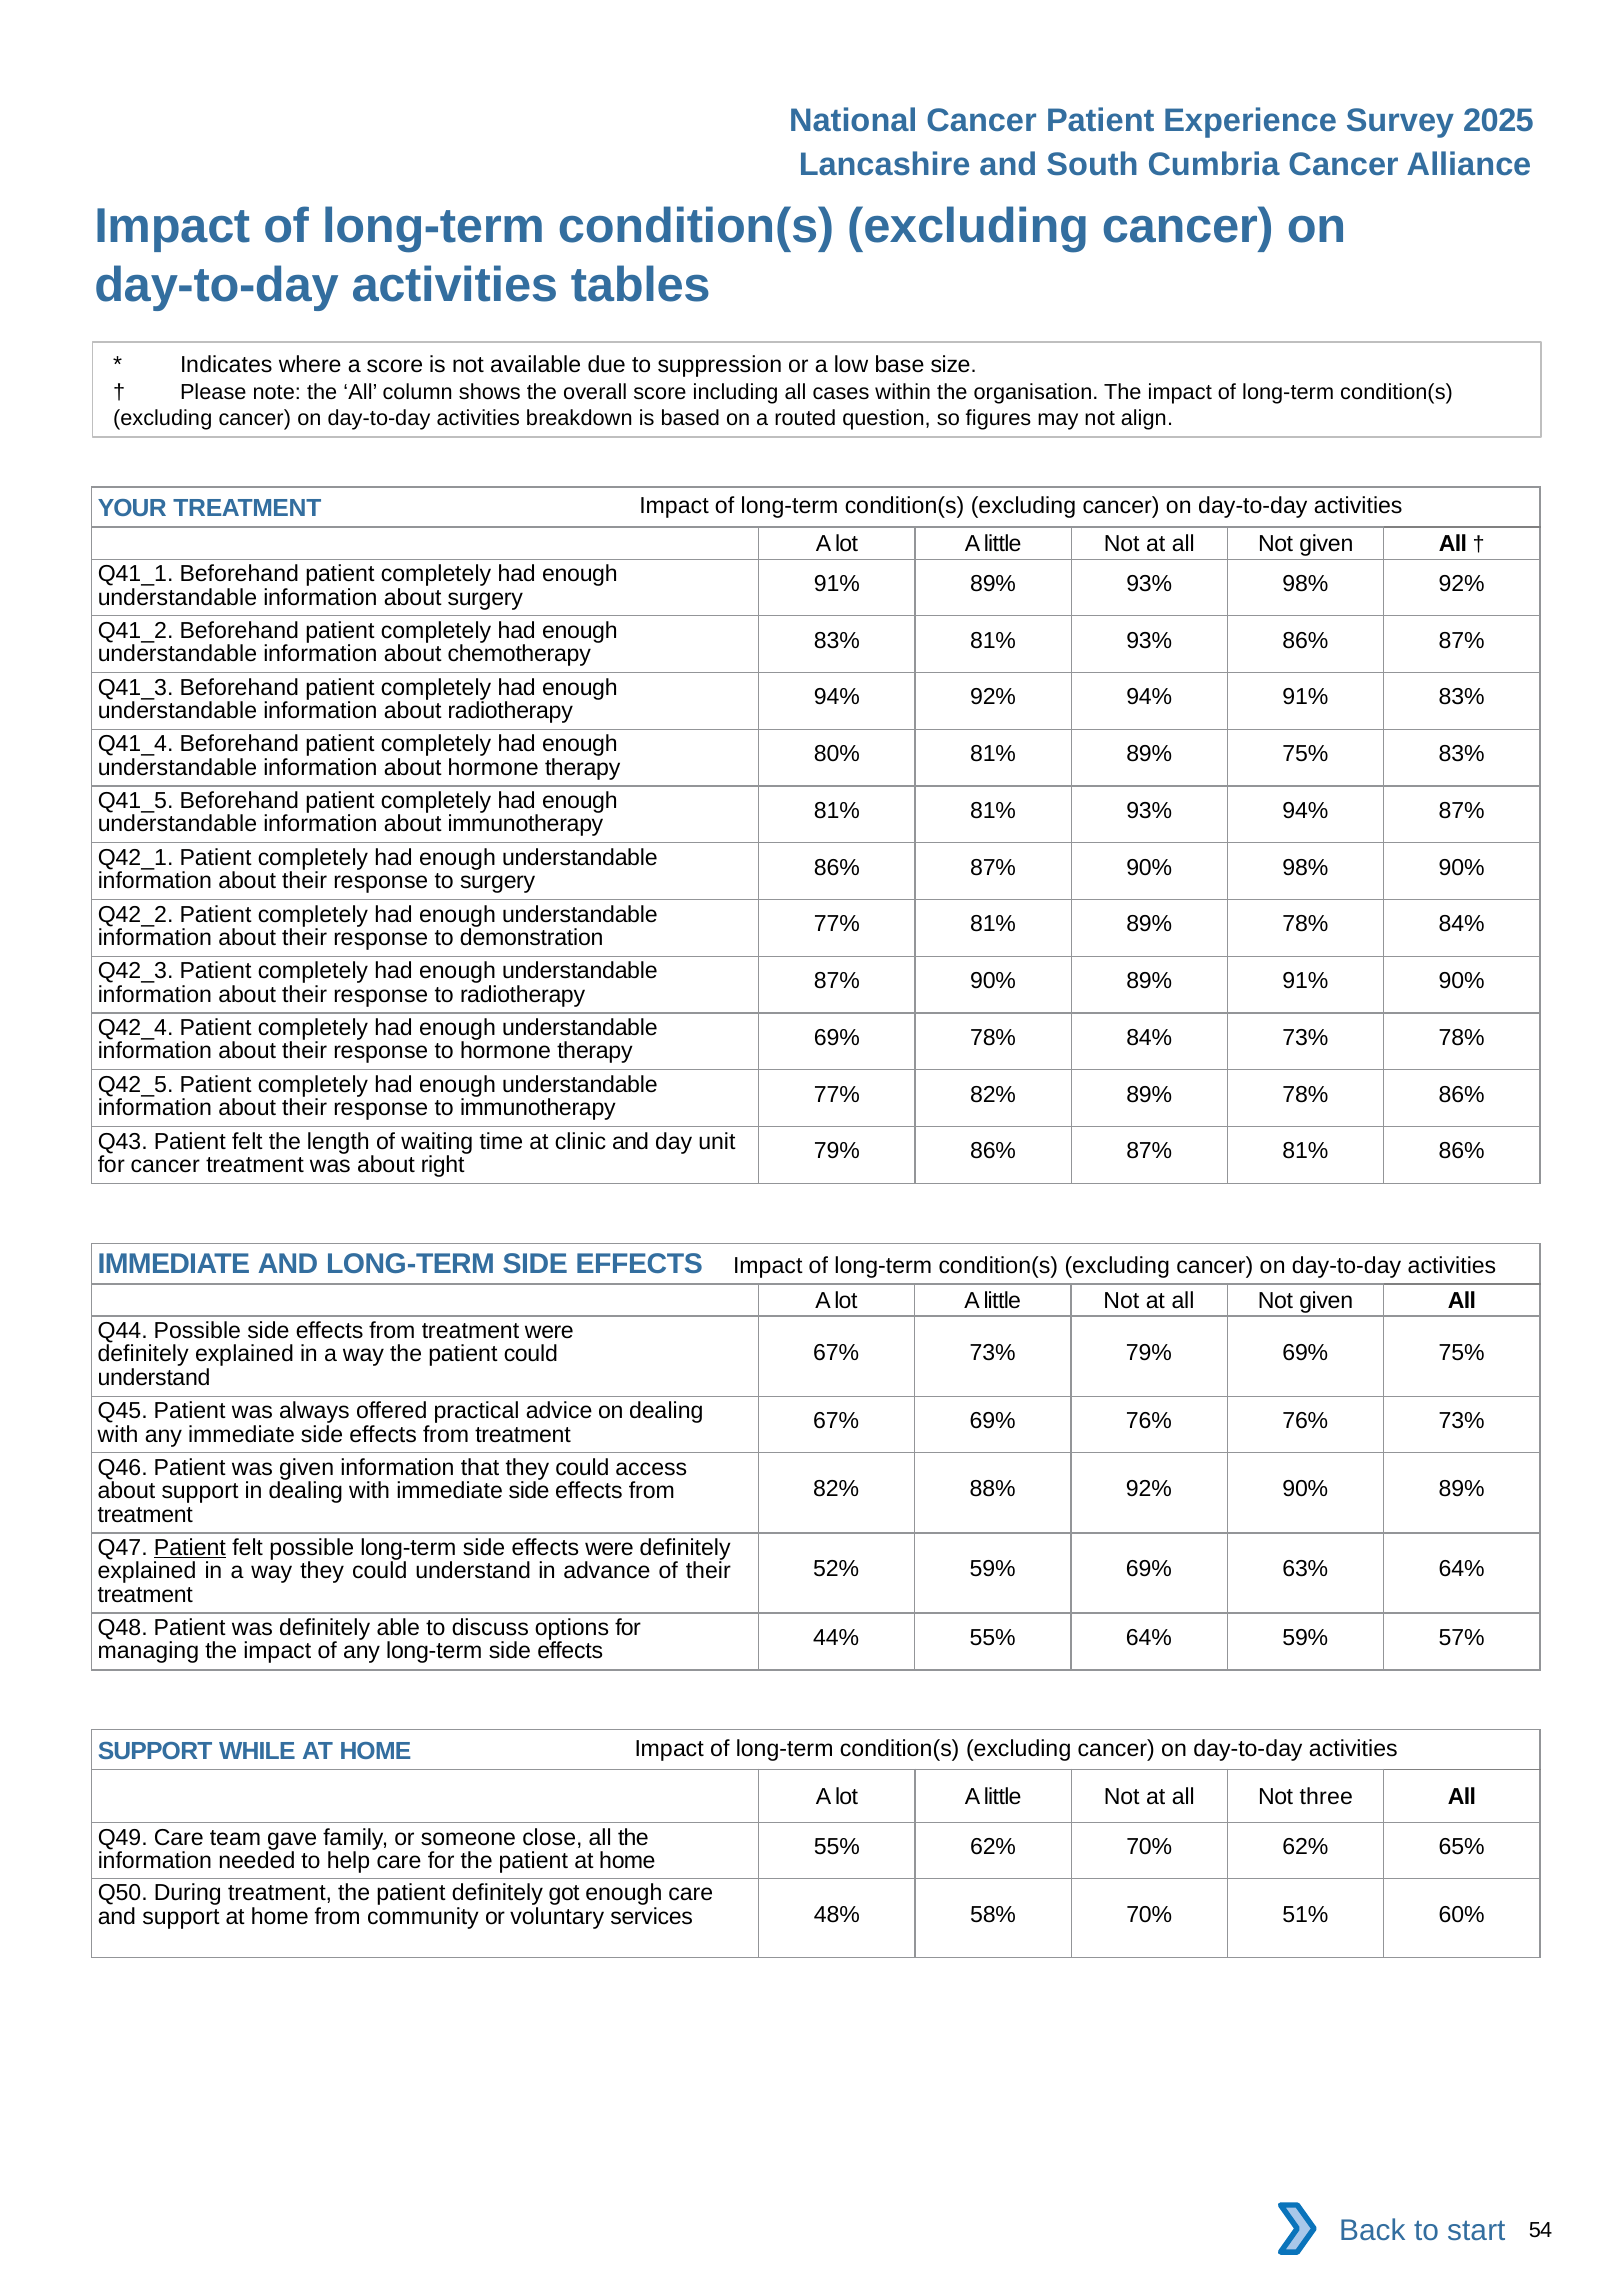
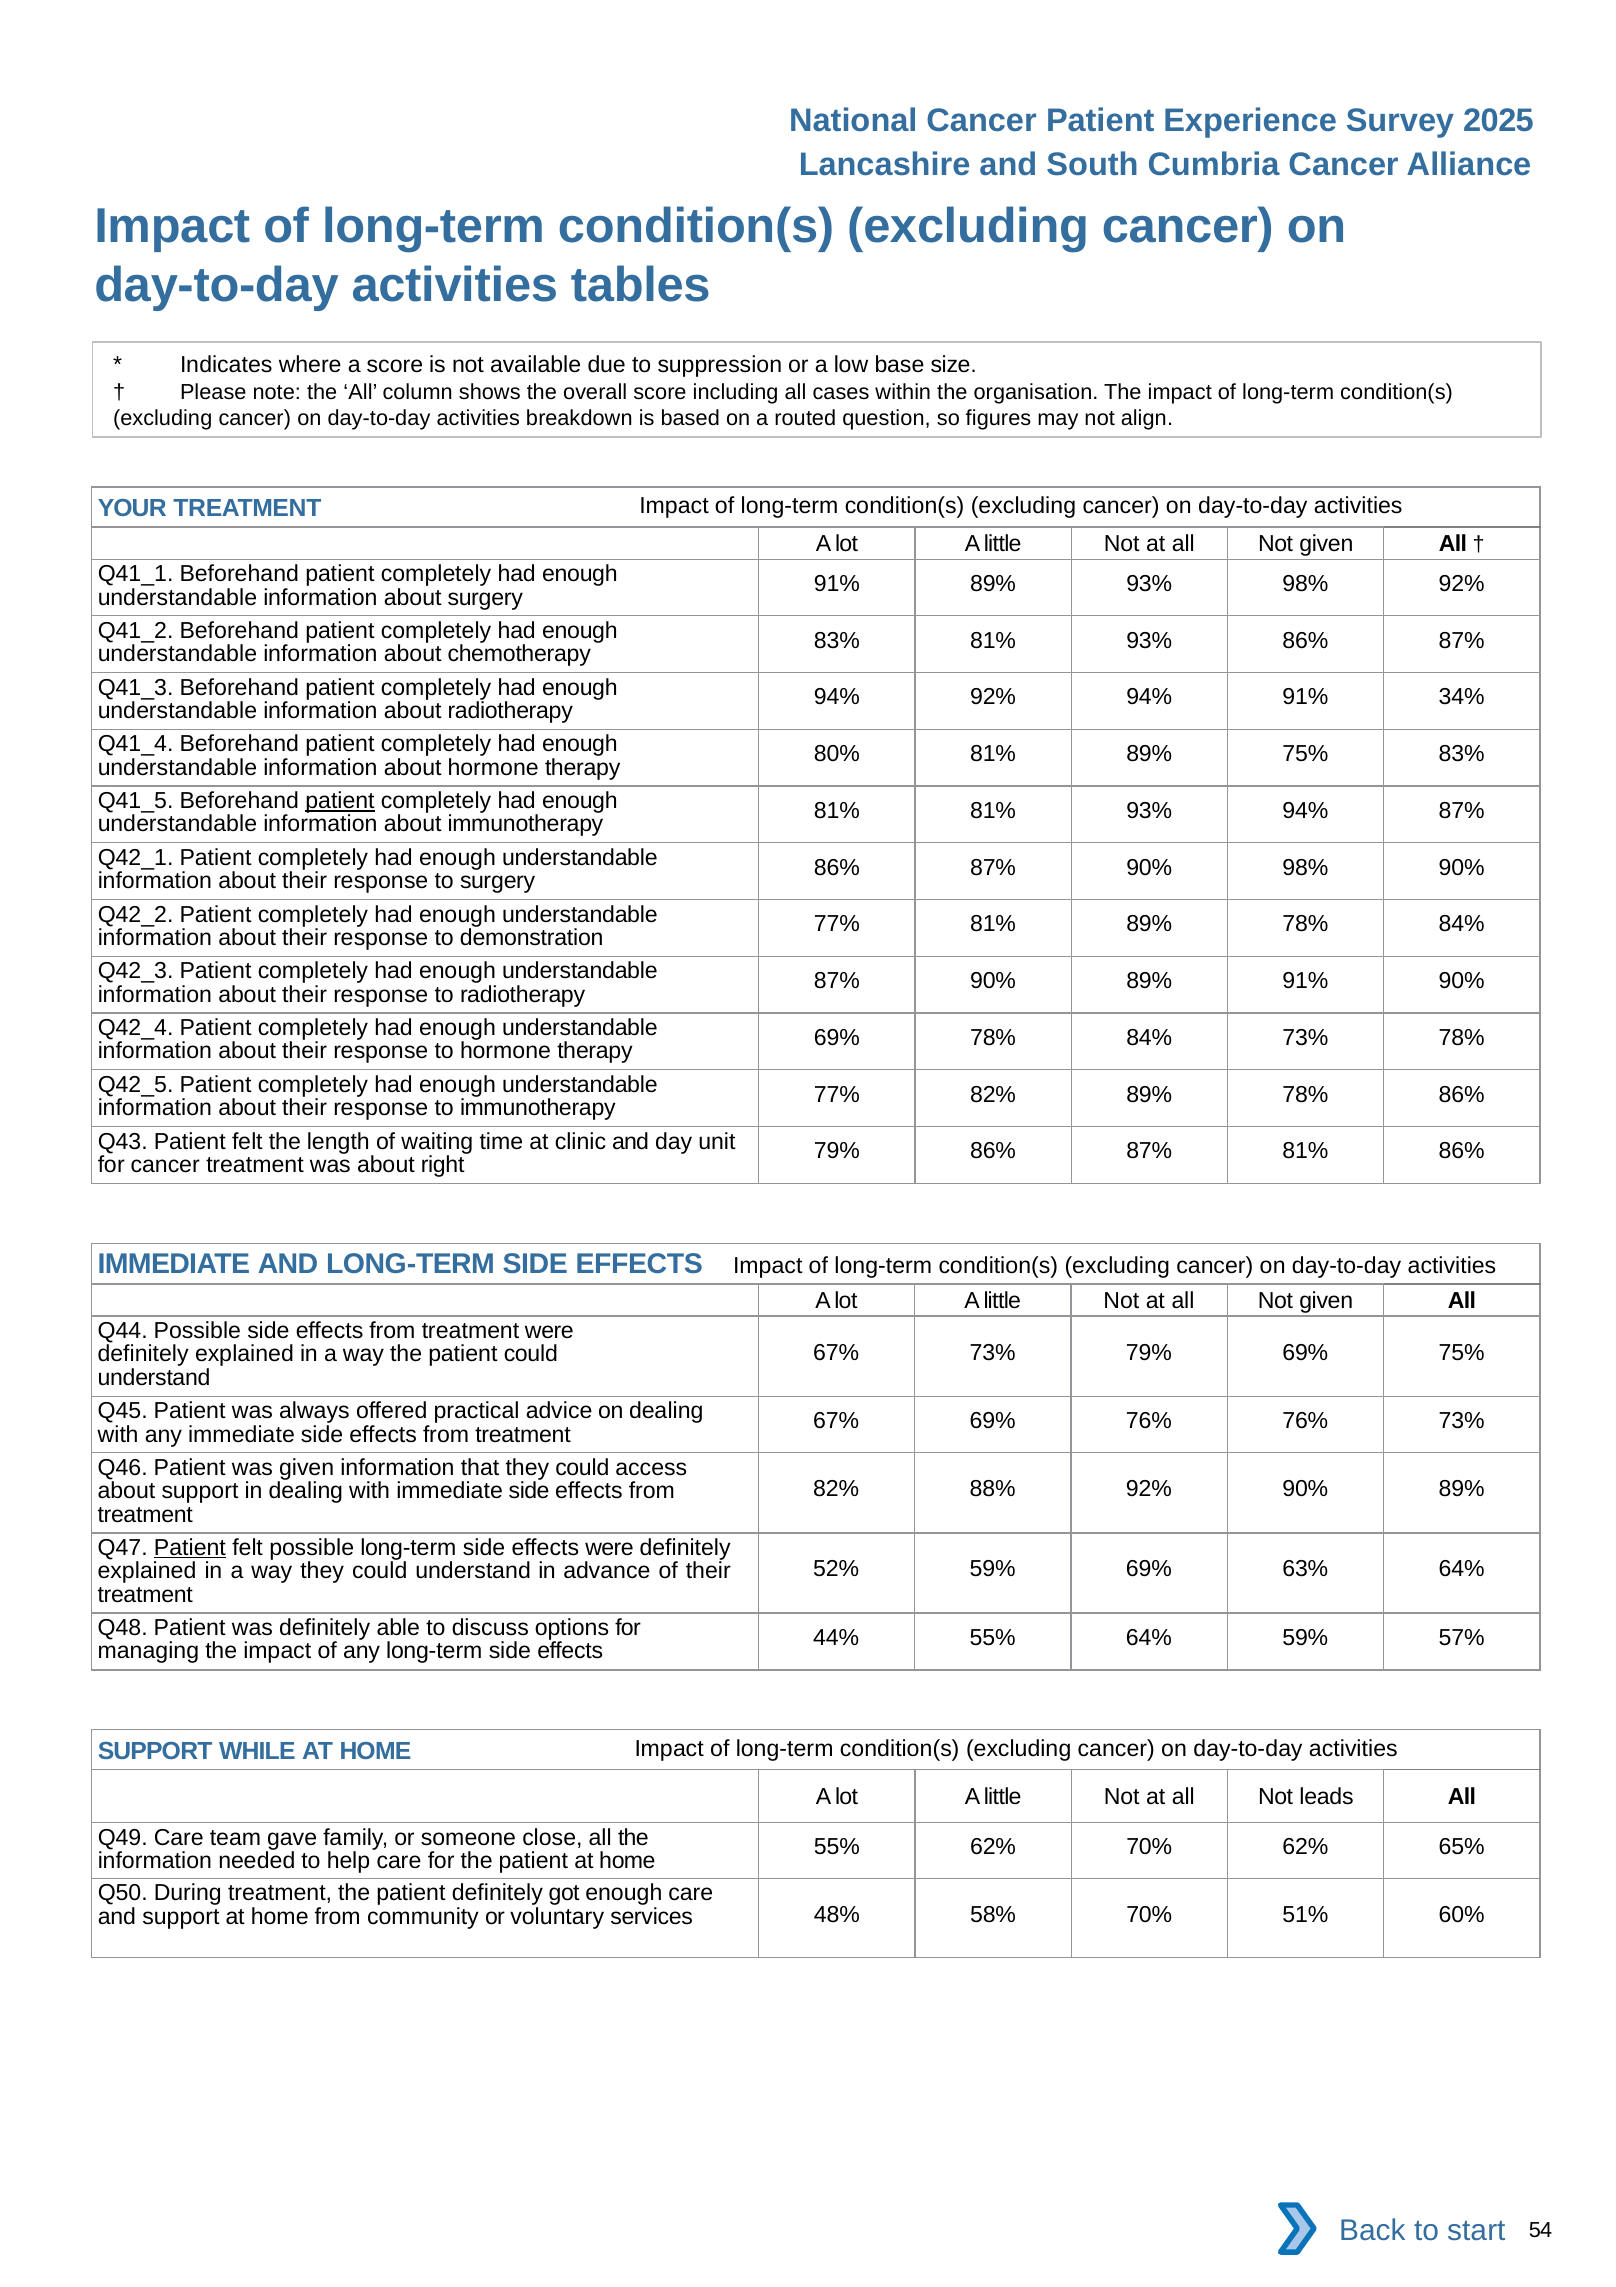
91% 83%: 83% -> 34%
patient at (340, 801) underline: none -> present
three: three -> leads
